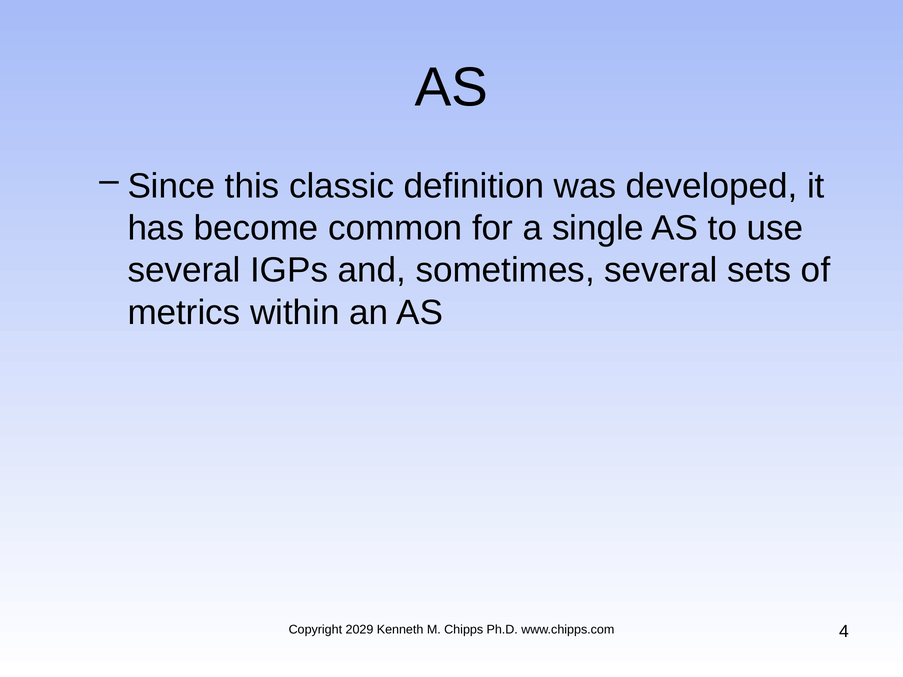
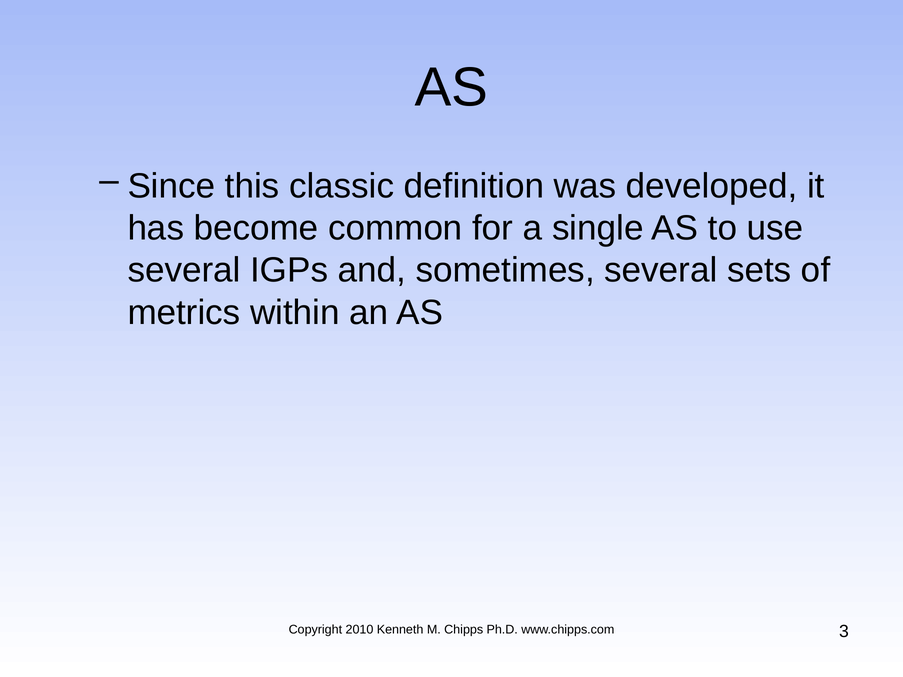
2029: 2029 -> 2010
4: 4 -> 3
